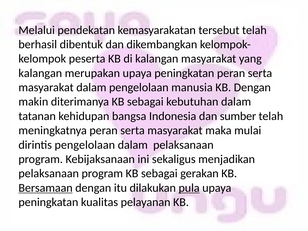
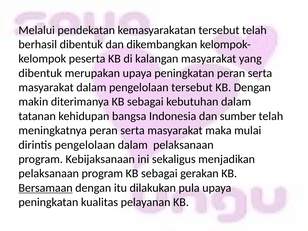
kalangan at (40, 73): kalangan -> dibentuk
pengelolaan manusia: manusia -> tersebut
pula underline: present -> none
